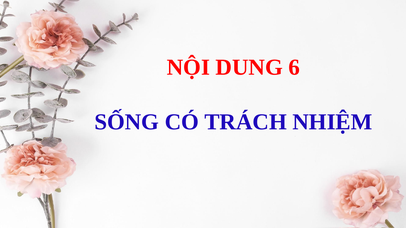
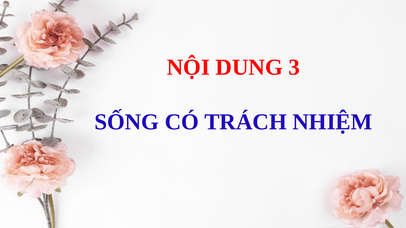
6: 6 -> 3
